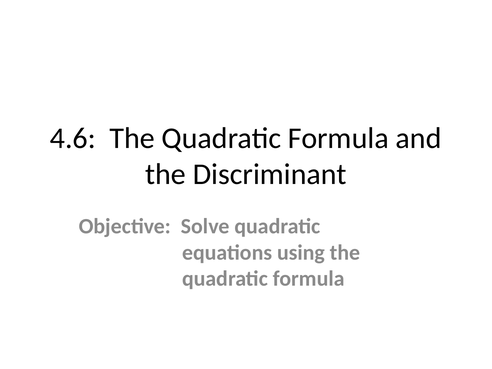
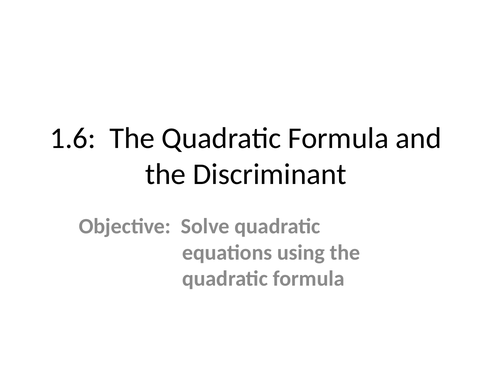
4.6: 4.6 -> 1.6
